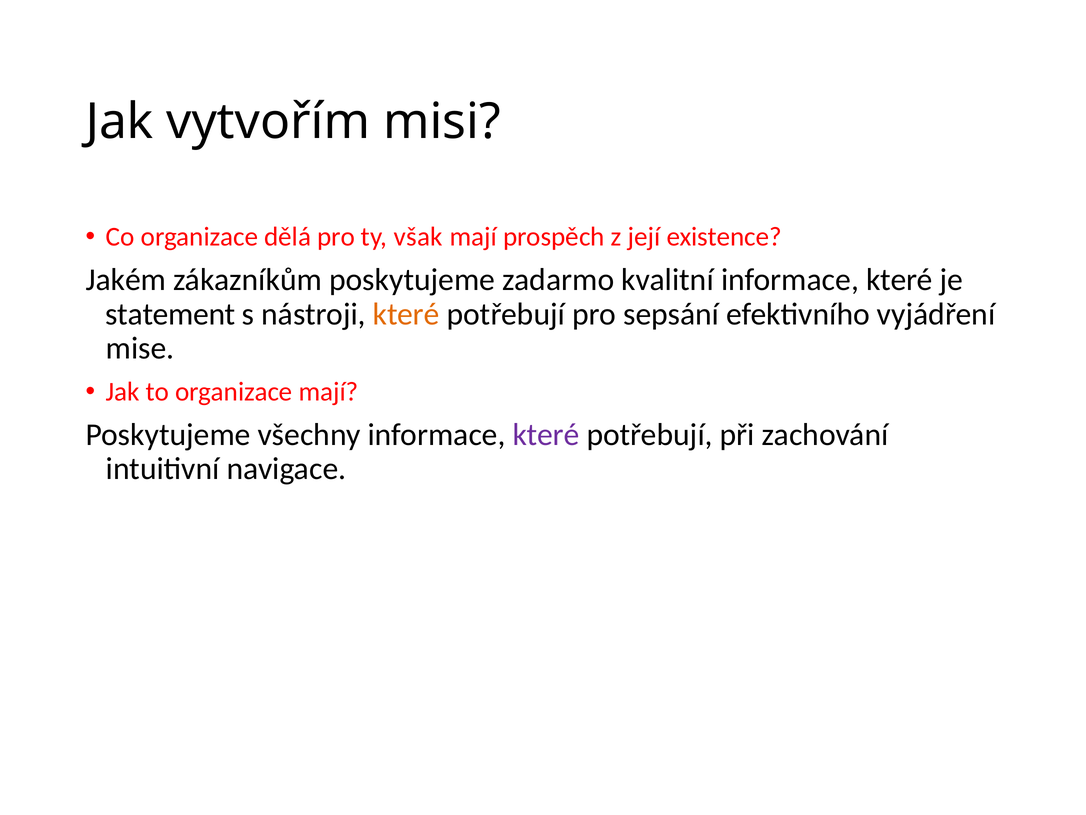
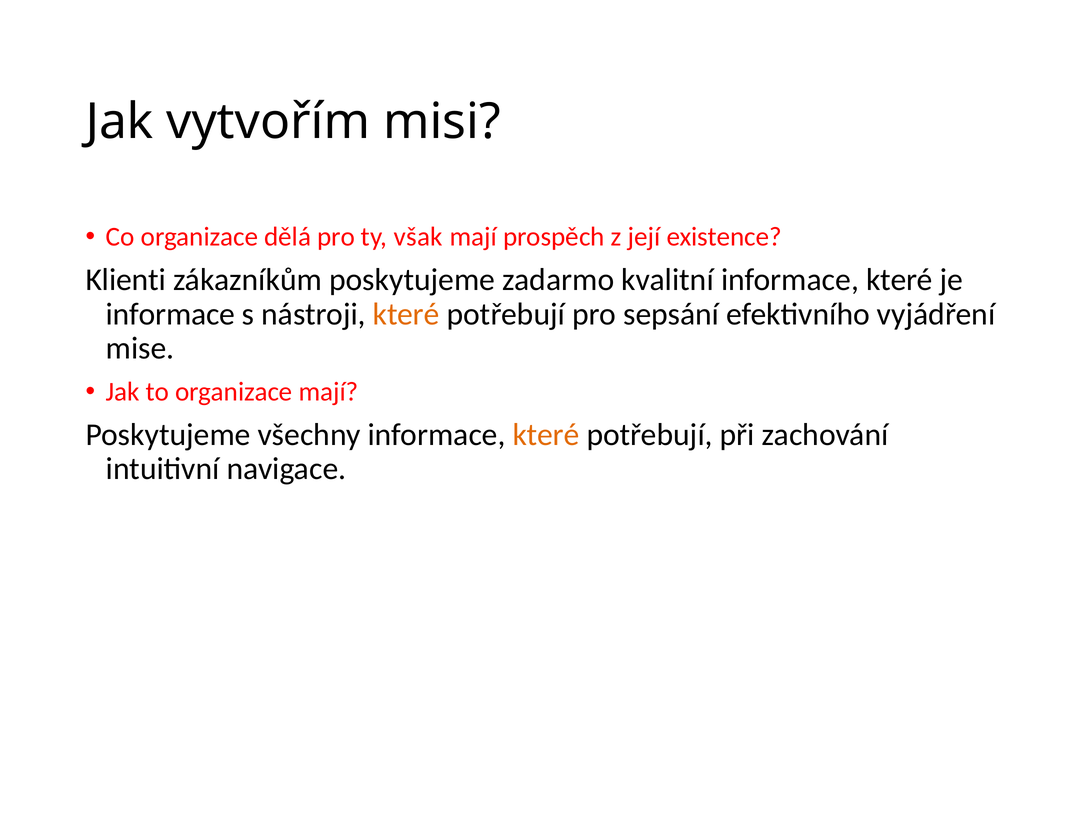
Jakém: Jakém -> Klienti
statement at (170, 314): statement -> informace
které at (546, 434) colour: purple -> orange
